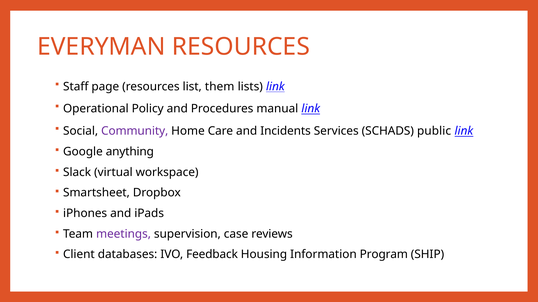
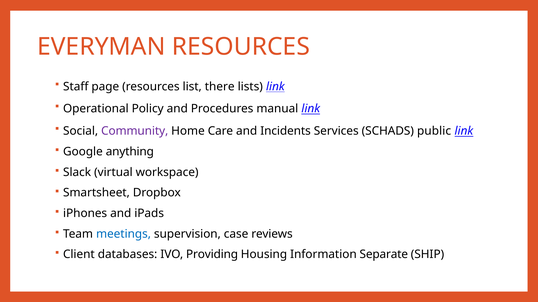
them: them -> there
meetings colour: purple -> blue
Feedback: Feedback -> Providing
Program: Program -> Separate
